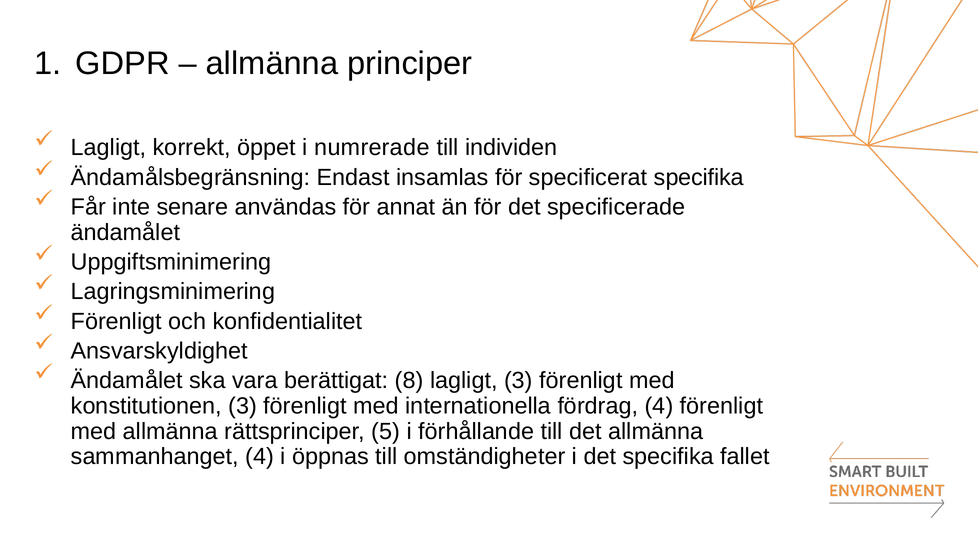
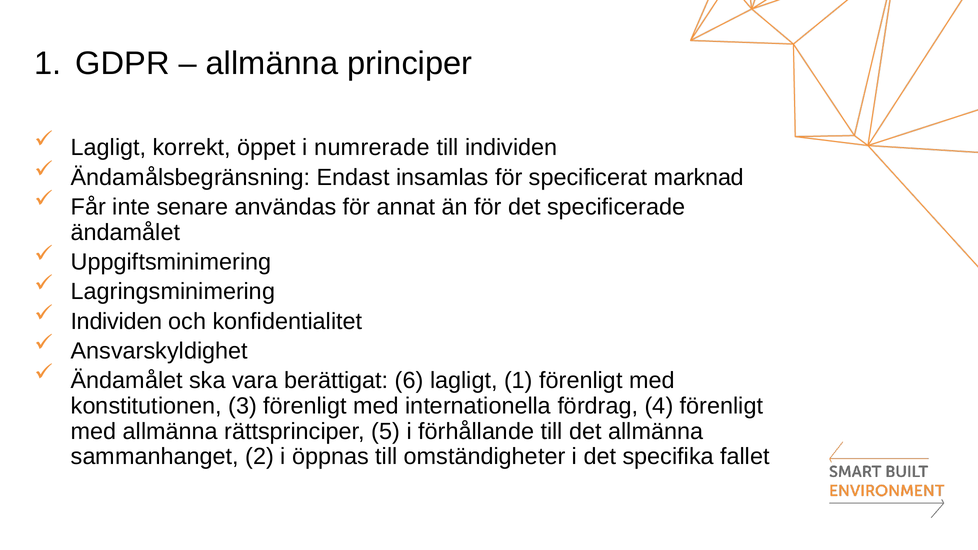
specificerat specifika: specifika -> marknad
Förenligt at (116, 321): Förenligt -> Individen
8: 8 -> 6
lagligt 3: 3 -> 1
sammanhanget 4: 4 -> 2
